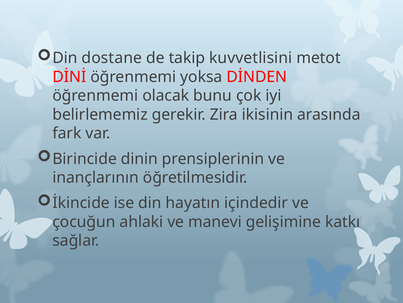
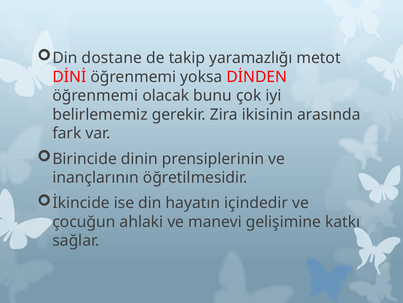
kuvvetlisini: kuvvetlisini -> yaramazlığı
